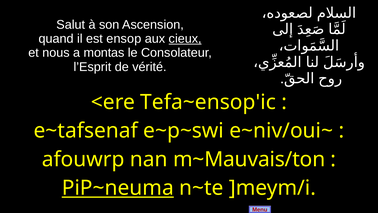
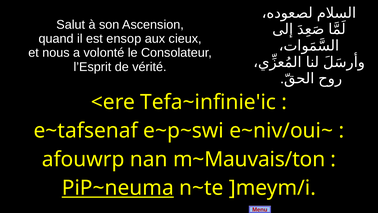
cieux underline: present -> none
montas: montas -> volonté
Tefa~ensop'ic: Tefa~ensop'ic -> Tefa~infinie'ic
